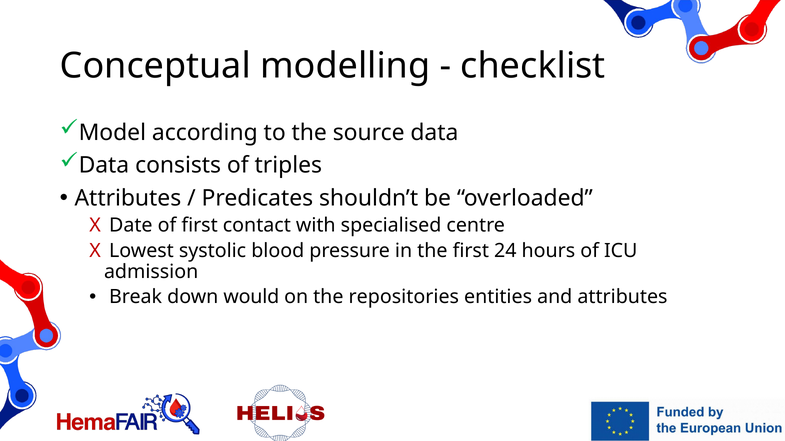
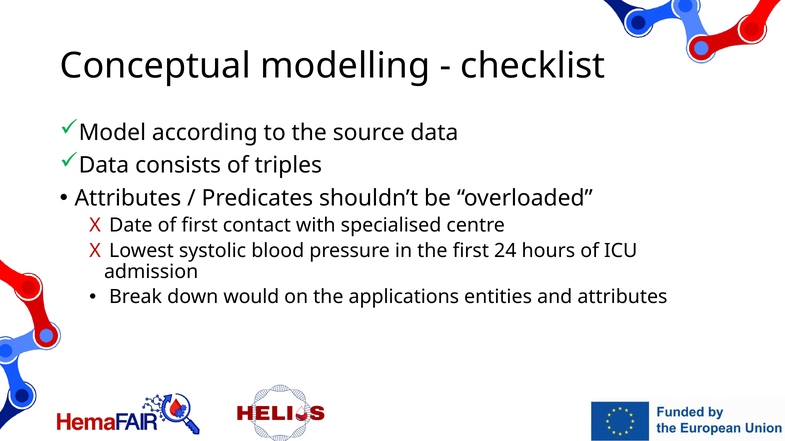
repositories: repositories -> applications
